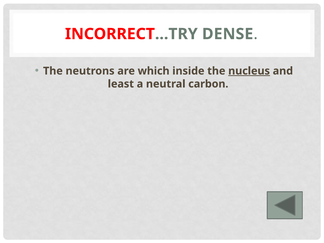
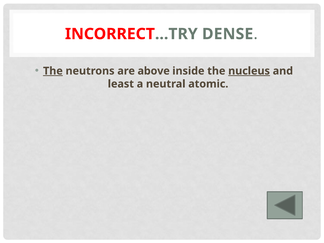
The at (53, 71) underline: none -> present
which: which -> above
carbon: carbon -> atomic
